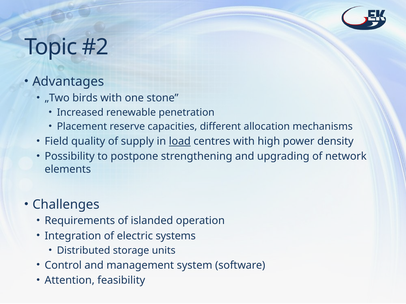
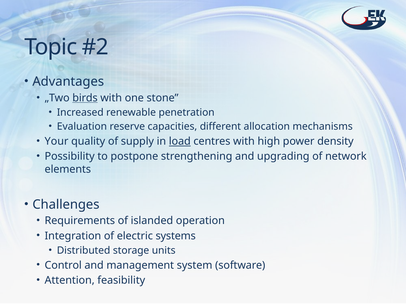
birds underline: none -> present
Placement: Placement -> Evaluation
Field: Field -> Your
